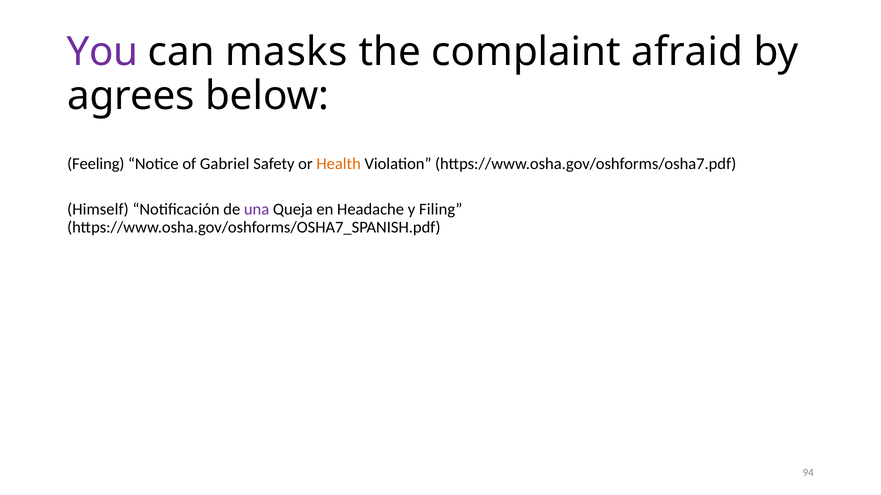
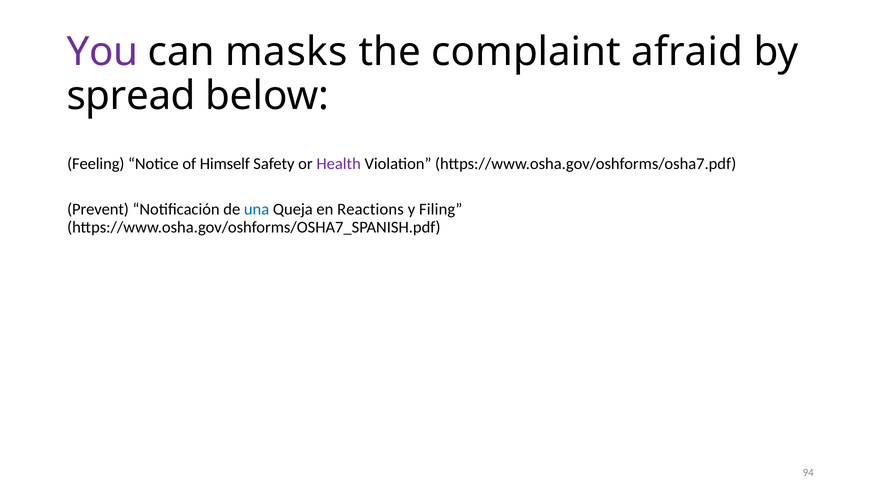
agrees: agrees -> spread
Gabriel: Gabriel -> Himself
Health colour: orange -> purple
Himself: Himself -> Prevent
una colour: purple -> blue
Headache: Headache -> Reactions
